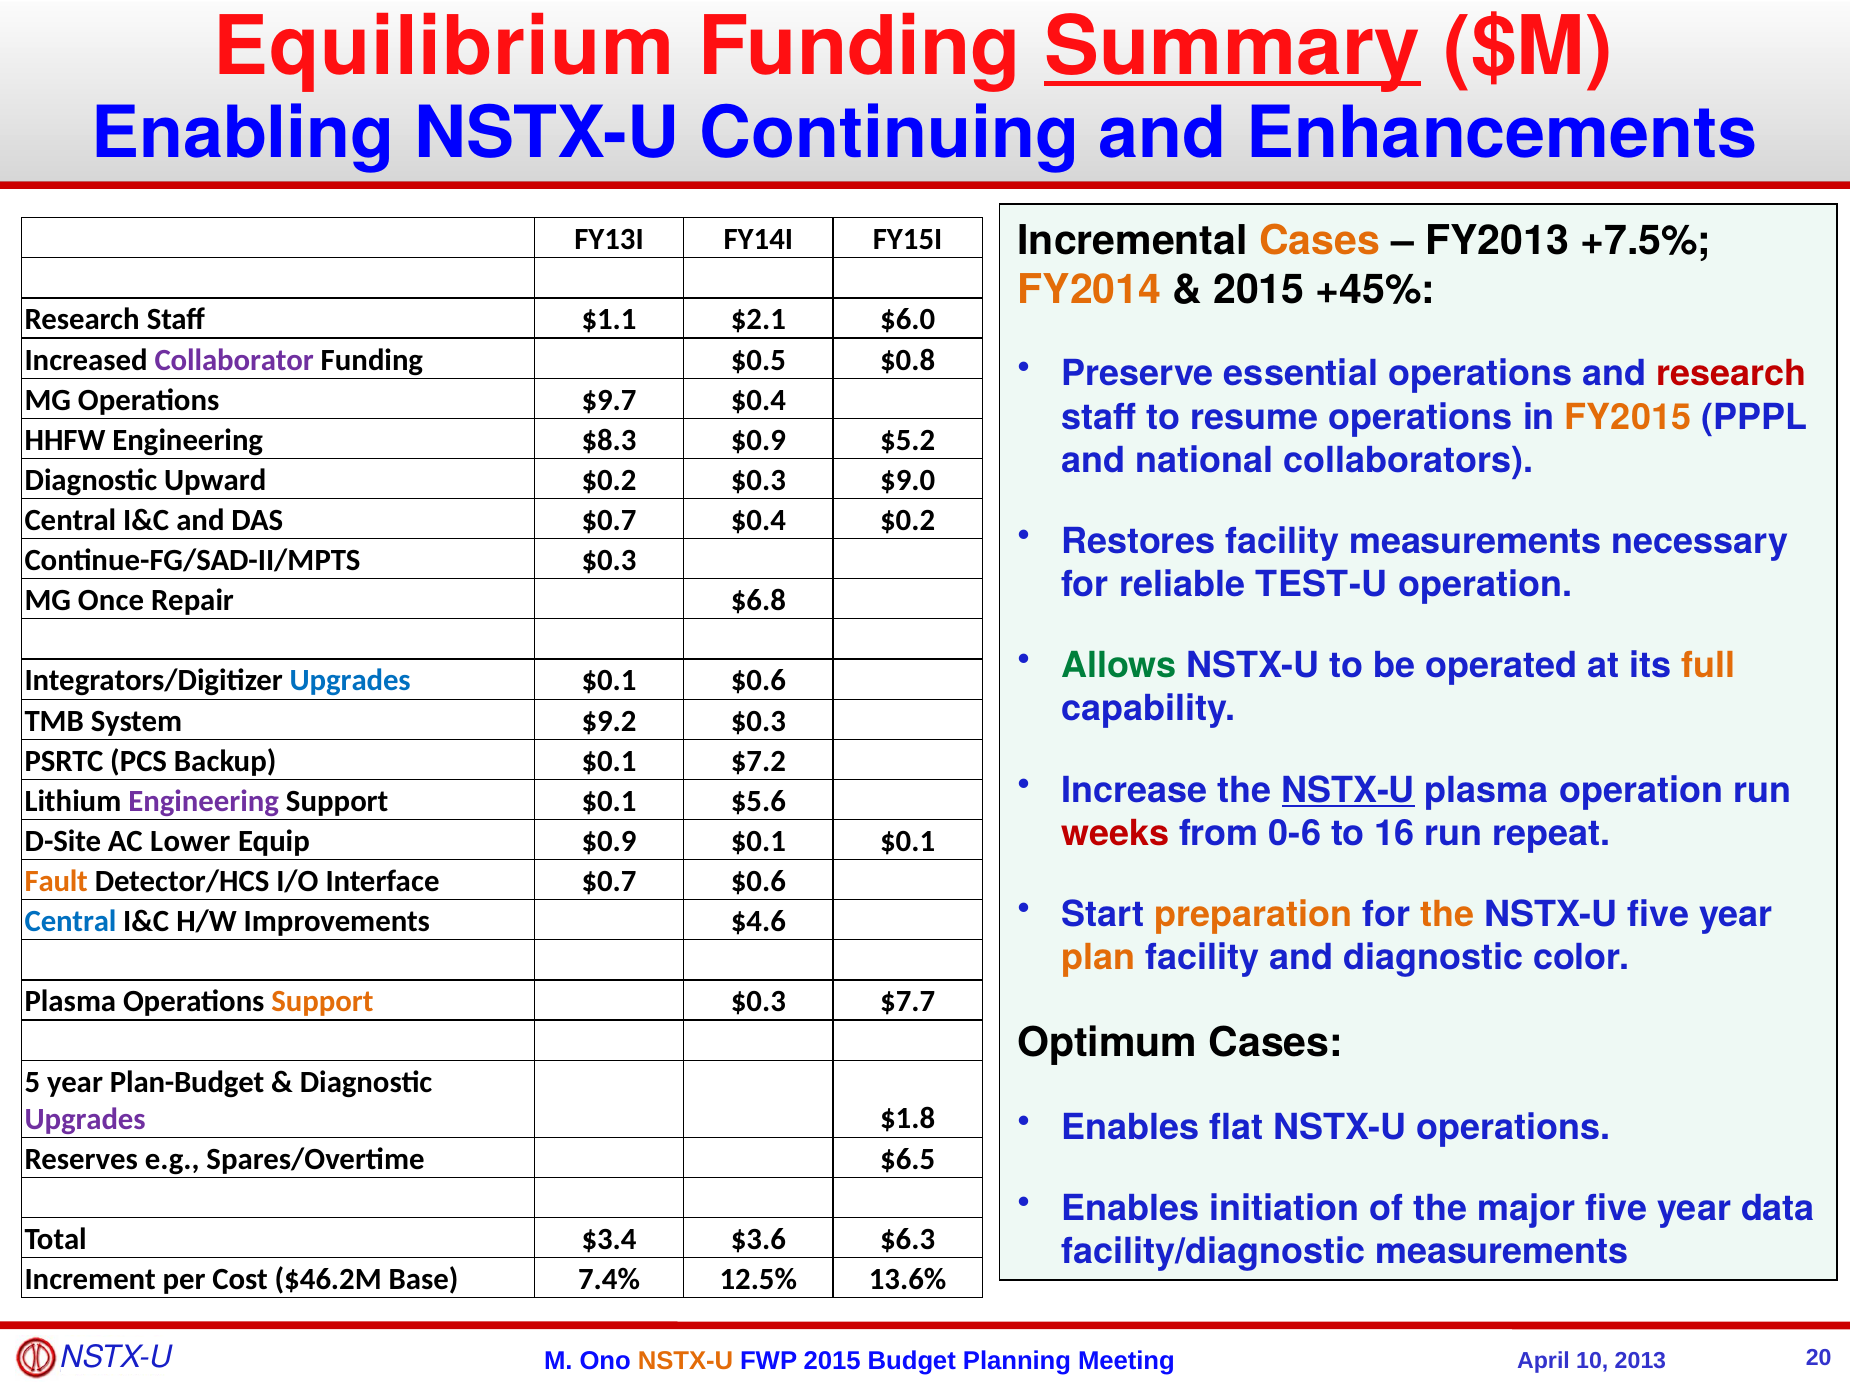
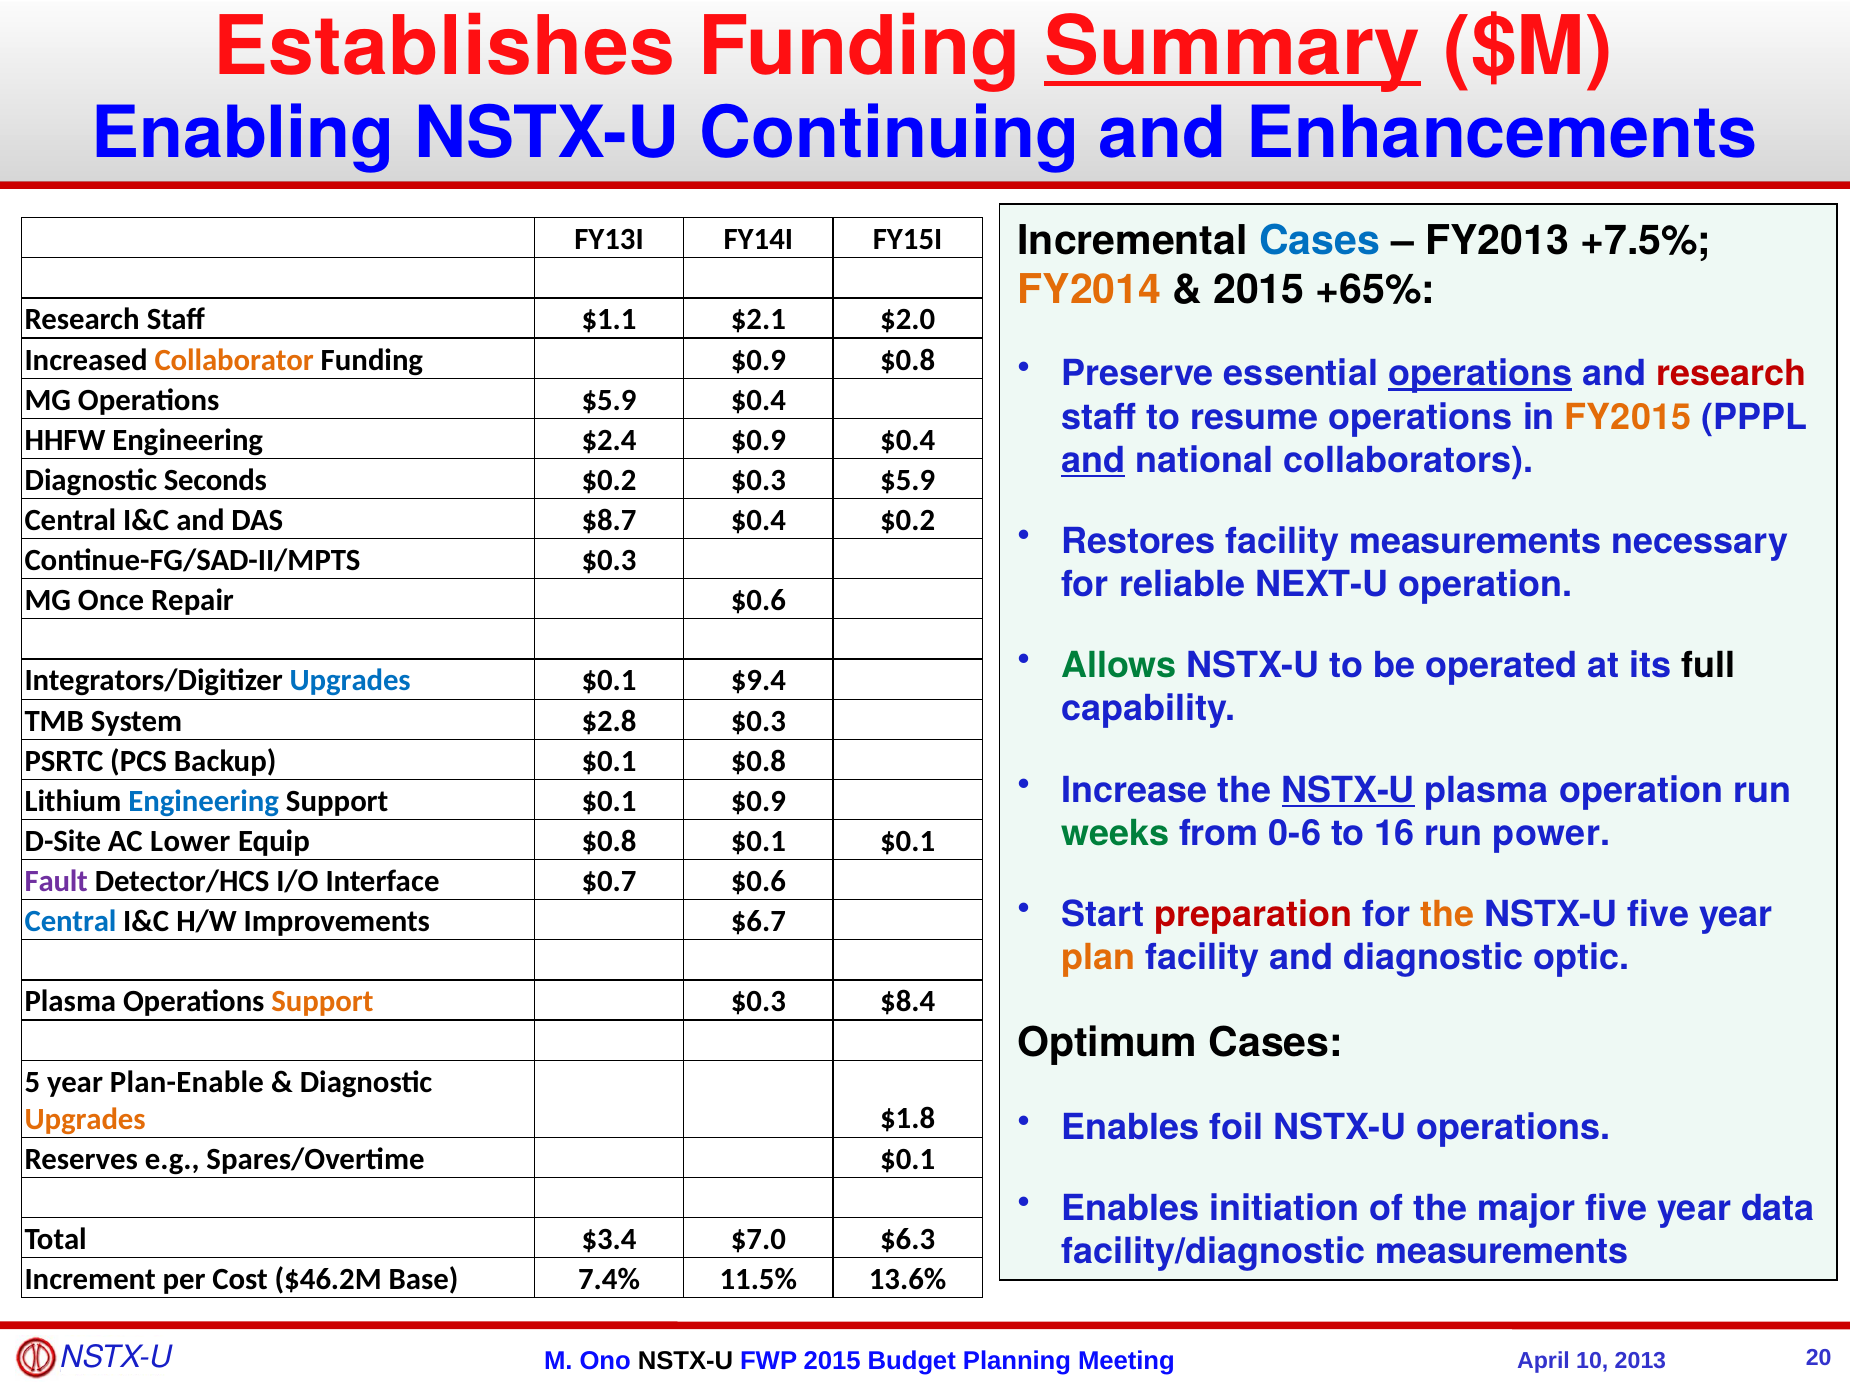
Equilibrium: Equilibrium -> Establishes
Cases at (1320, 241) colour: orange -> blue
+45%: +45% -> +65%
$6.0: $6.0 -> $2.0
Collaborator colour: purple -> orange
Funding $0.5: $0.5 -> $0.9
operations at (1480, 374) underline: none -> present
Operations $9.7: $9.7 -> $5.9
$8.3: $8.3 -> $2.4
$0.9 $5.2: $5.2 -> $0.4
and at (1093, 461) underline: none -> present
Upward: Upward -> Seconds
$0.3 $9.0: $9.0 -> $5.9
DAS $0.7: $0.7 -> $8.7
TEST-U: TEST-U -> NEXT-U
Repair $6.8: $6.8 -> $0.6
full colour: orange -> black
$0.1 $0.6: $0.6 -> $9.4
$9.2: $9.2 -> $2.8
$0.1 $7.2: $7.2 -> $0.8
Engineering at (204, 801) colour: purple -> blue
$0.1 $5.6: $5.6 -> $0.9
weeks colour: red -> green
repeat: repeat -> power
Equip $0.9: $0.9 -> $0.8
Fault colour: orange -> purple
preparation colour: orange -> red
$4.6: $4.6 -> $6.7
color: color -> optic
$7.7: $7.7 -> $8.4
Plan-Budget: Plan-Budget -> Plan-Enable
Upgrades at (85, 1120) colour: purple -> orange
flat: flat -> foil
Spares/Overtime $6.5: $6.5 -> $0.1
$3.6: $3.6 -> $7.0
12.5%: 12.5% -> 11.5%
NSTX-U at (686, 1361) colour: orange -> black
